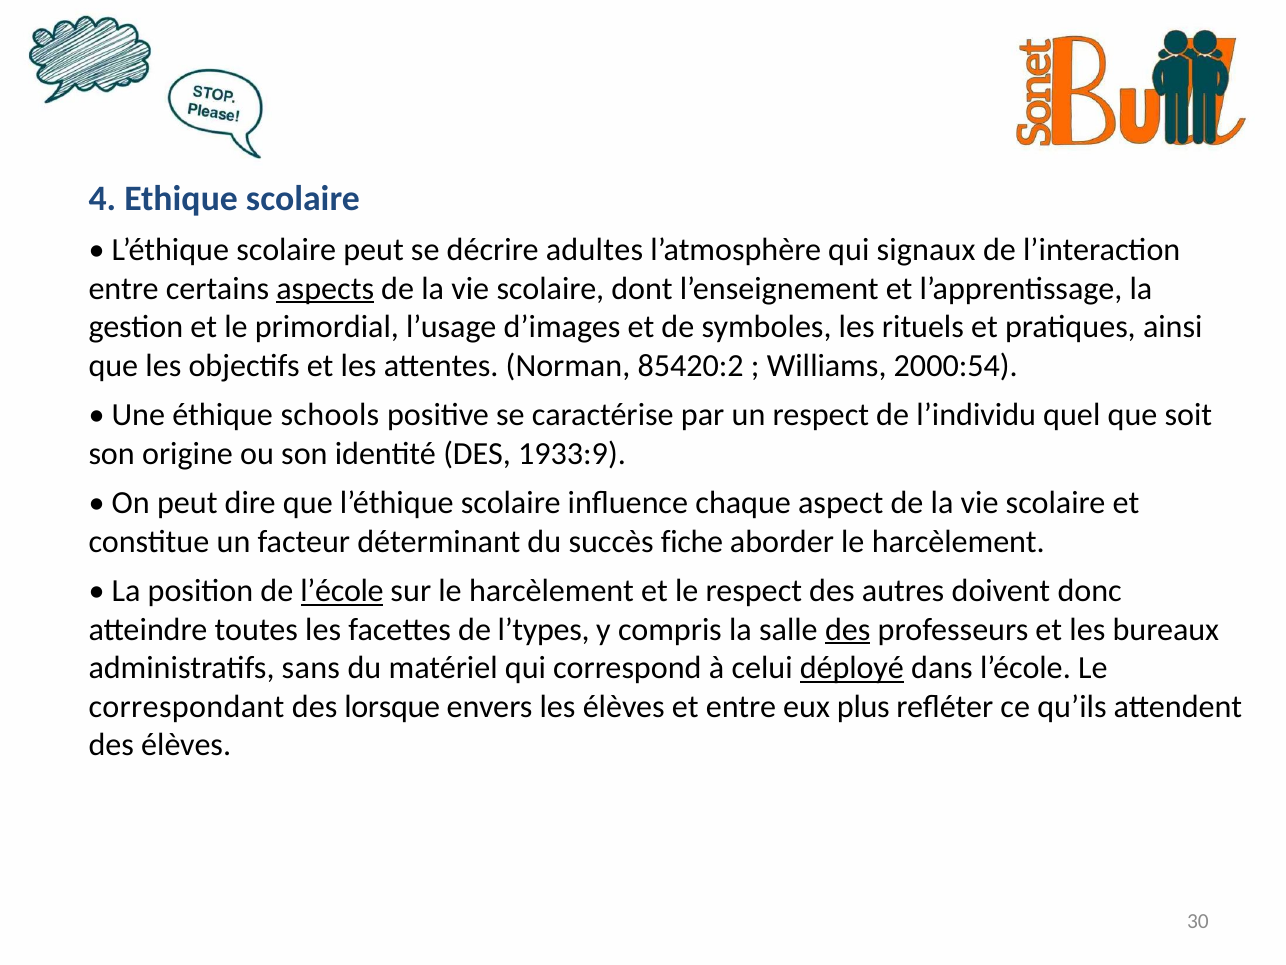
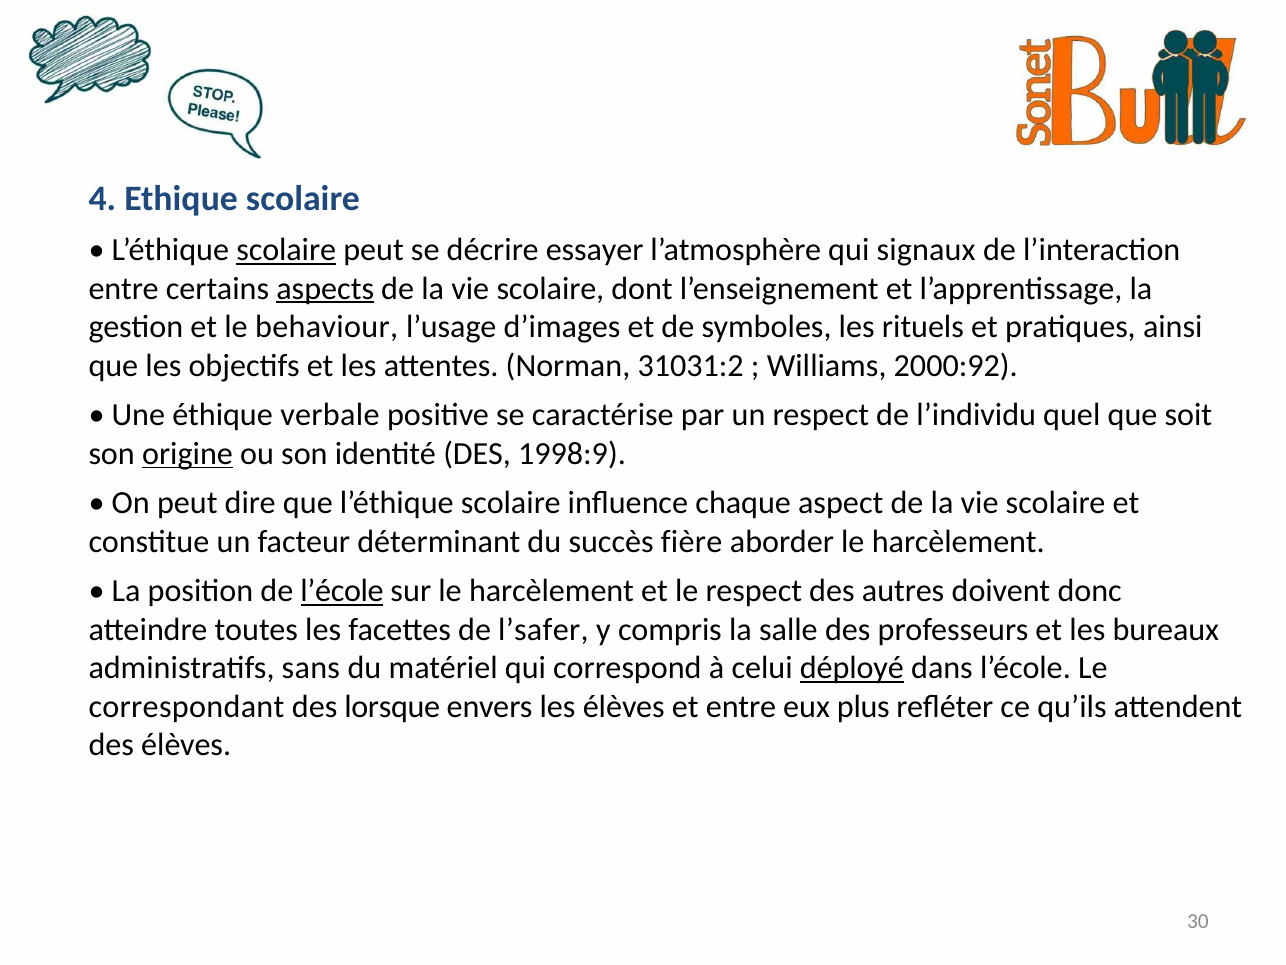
scolaire at (286, 250) underline: none -> present
adultes: adultes -> essayer
primordial: primordial -> behaviour
85420:2: 85420:2 -> 31031:2
2000:54: 2000:54 -> 2000:92
schools: schools -> verbale
origine underline: none -> present
1933:9: 1933:9 -> 1998:9
fiche: fiche -> fière
l’types: l’types -> l’safer
des at (848, 629) underline: present -> none
